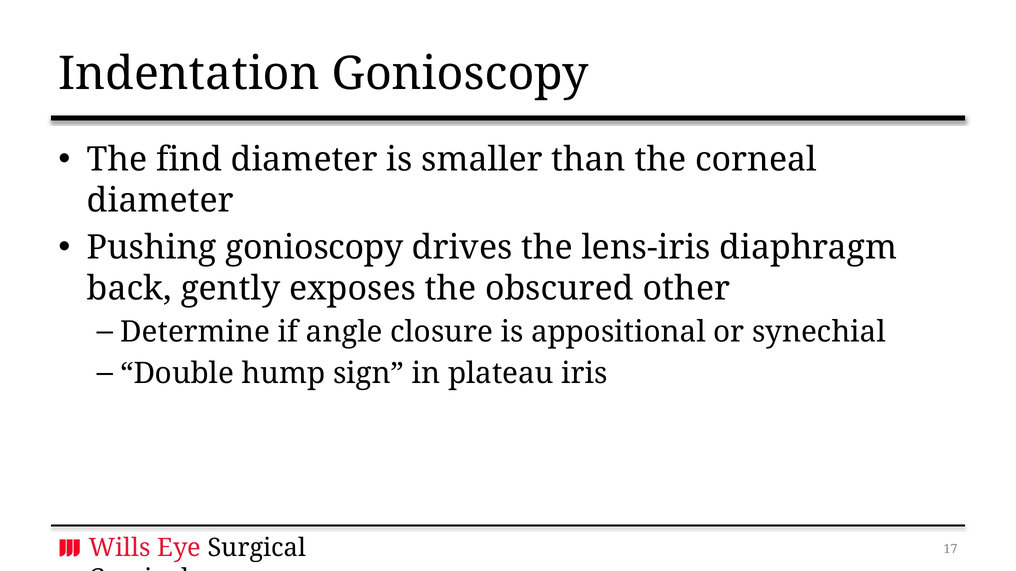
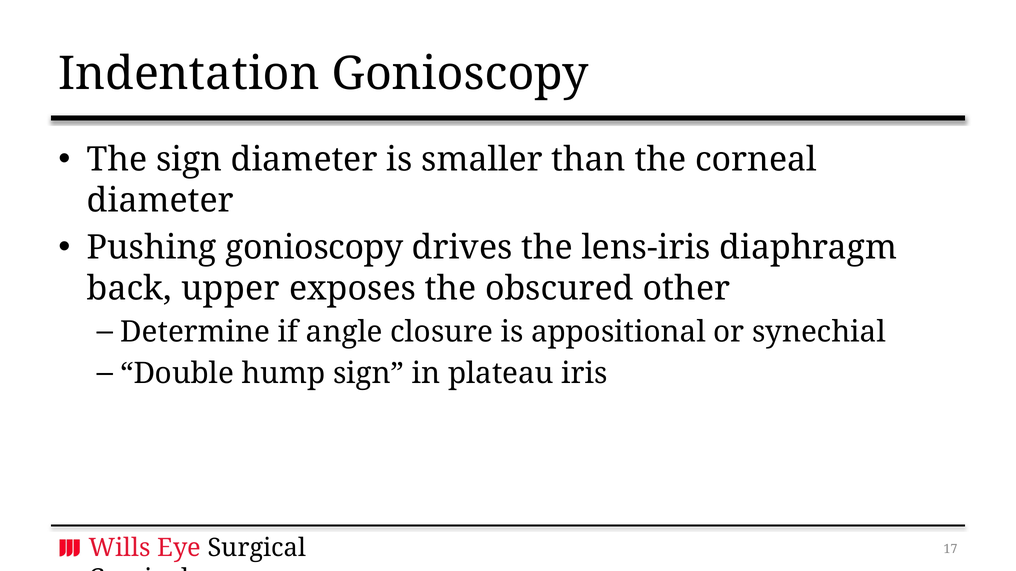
The find: find -> sign
gently: gently -> upper
